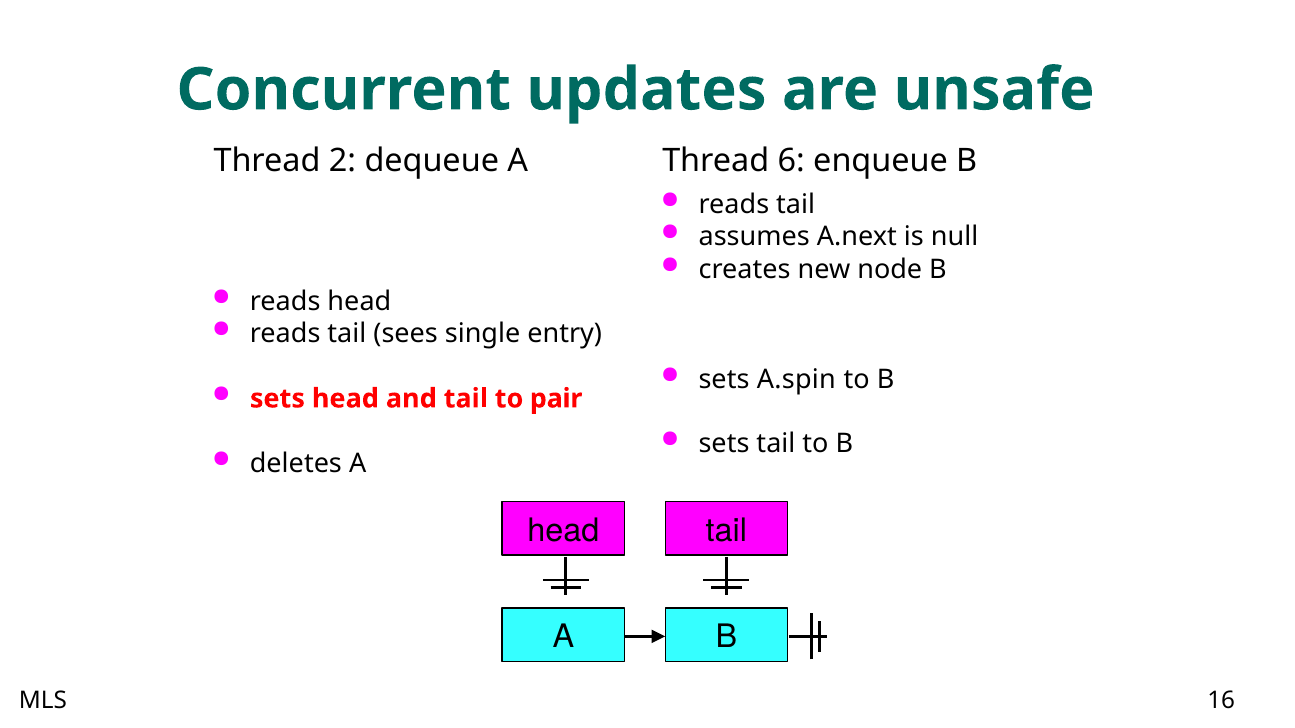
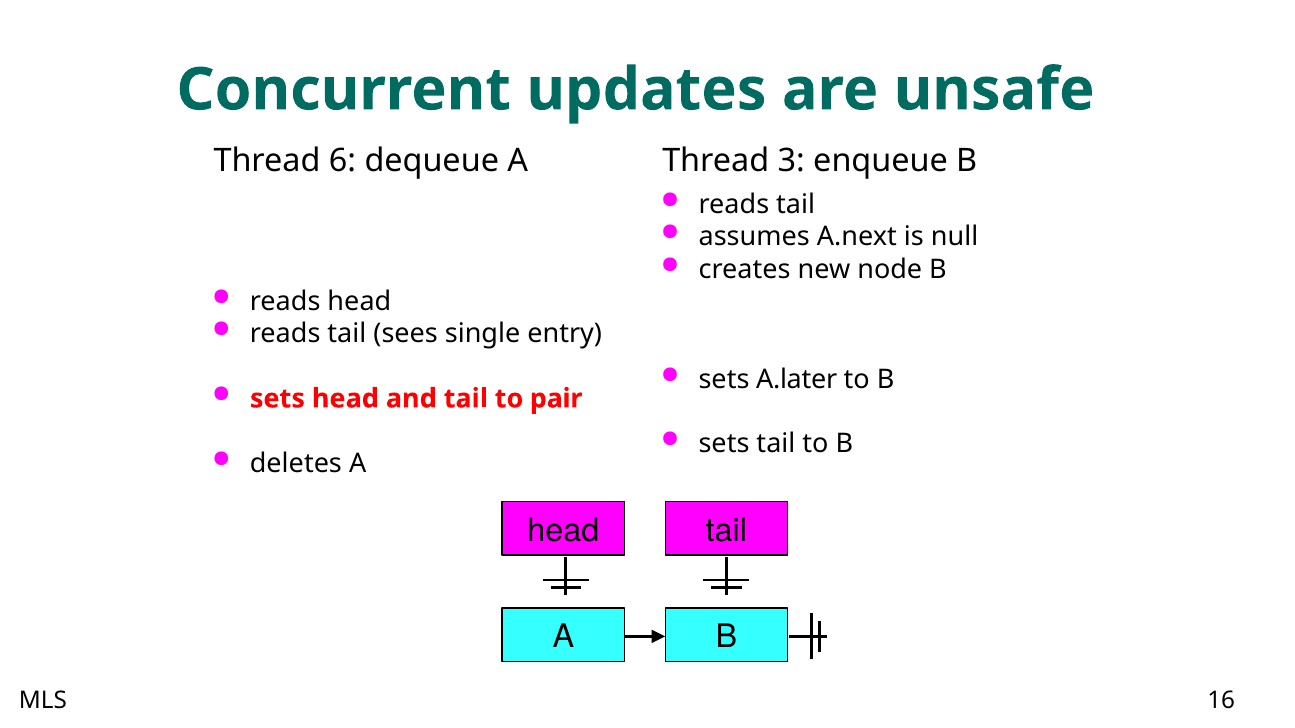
2: 2 -> 6
6: 6 -> 3
A.spin: A.spin -> A.later
